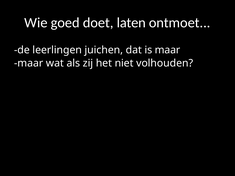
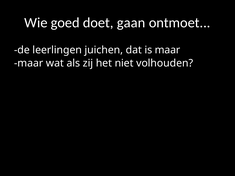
laten: laten -> gaan
